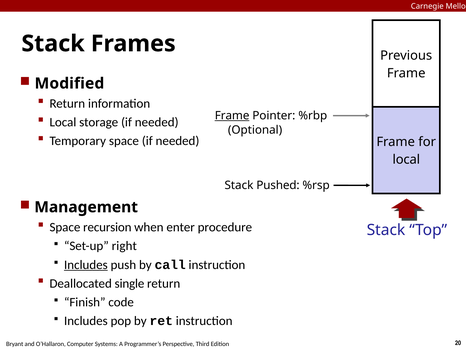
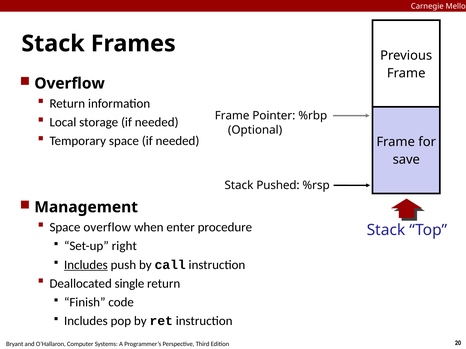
Modified at (69, 84): Modified -> Overflow
Frame at (232, 116) underline: present -> none
local at (406, 160): local -> save
Space recursion: recursion -> overflow
